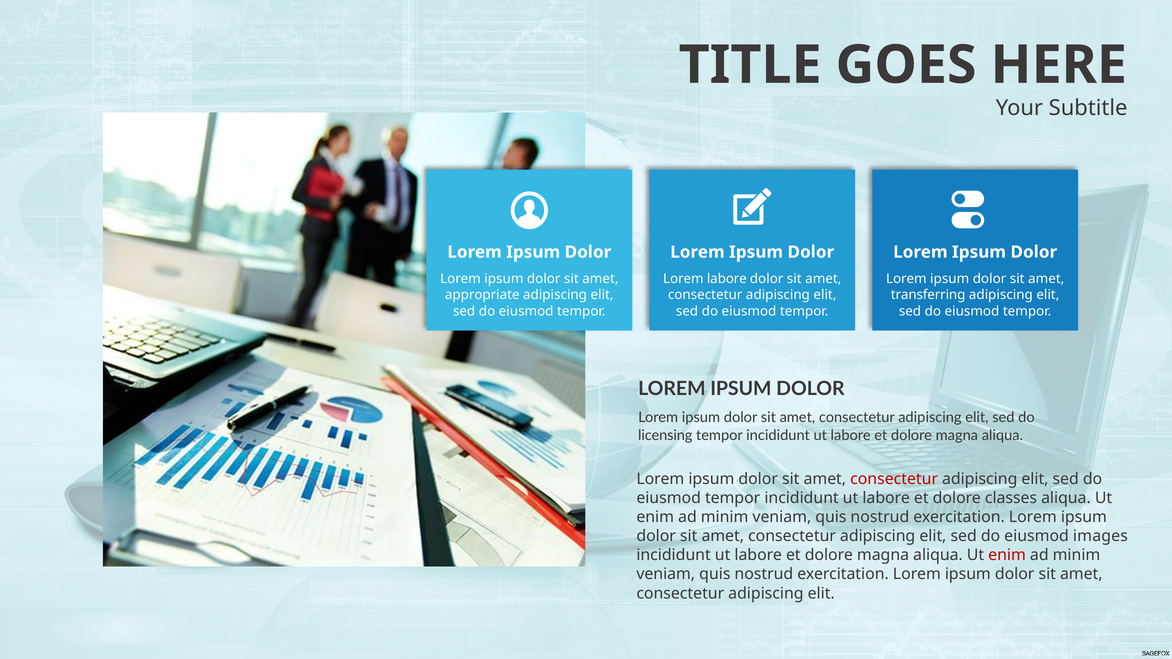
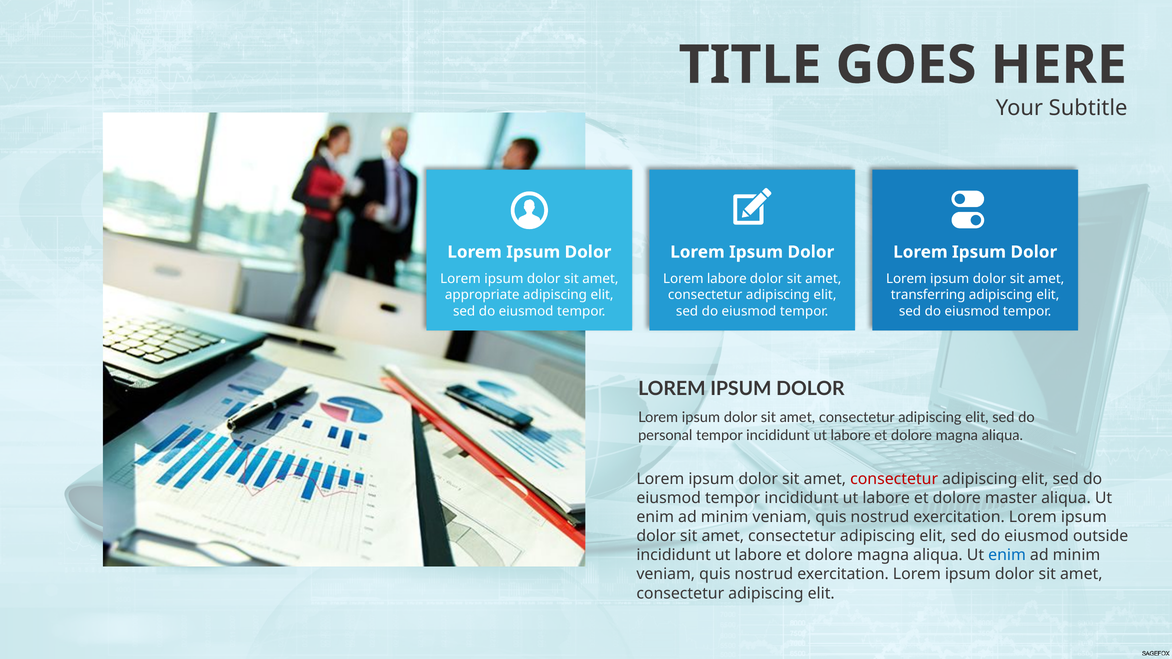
licensing: licensing -> personal
classes: classes -> master
images: images -> outside
enim at (1007, 555) colour: red -> blue
